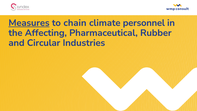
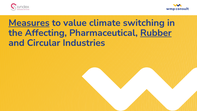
chain: chain -> value
personnel: personnel -> switching
Rubber underline: none -> present
